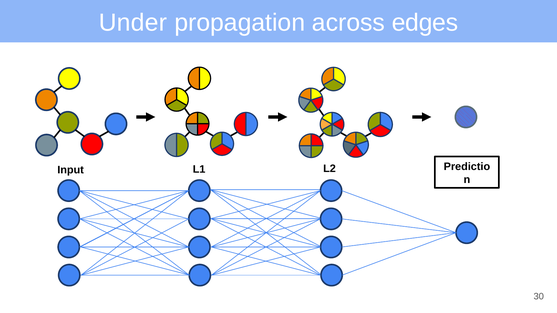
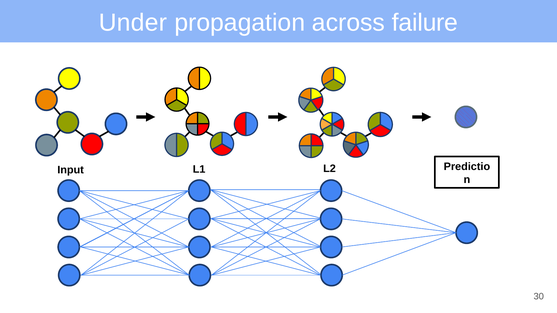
edges: edges -> failure
